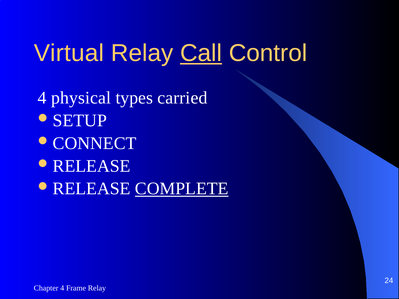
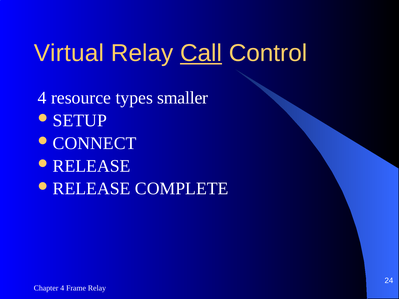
physical: physical -> resource
carried: carried -> smaller
COMPLETE underline: present -> none
